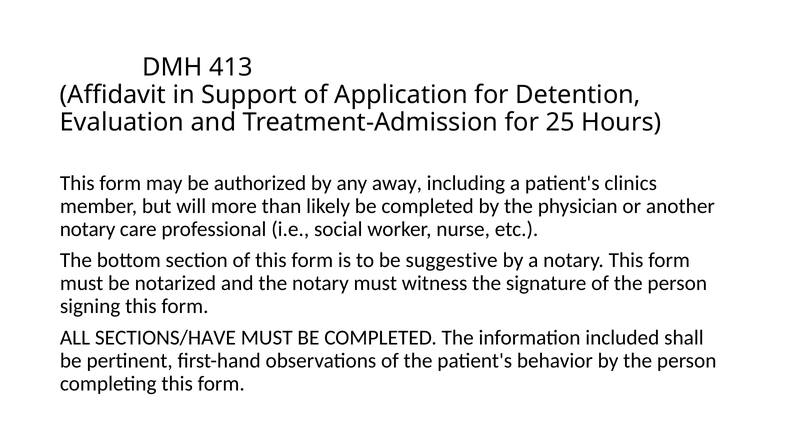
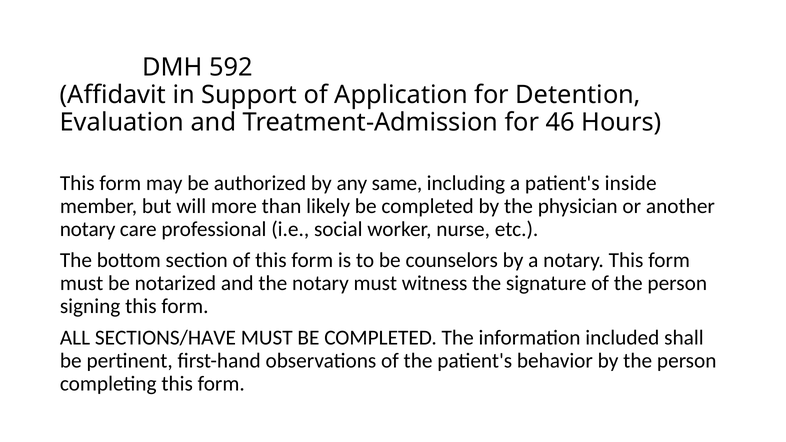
413: 413 -> 592
25: 25 -> 46
away: away -> same
clinics: clinics -> inside
suggestive: suggestive -> counselors
